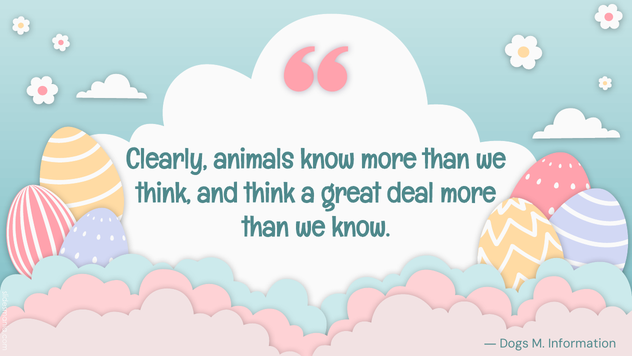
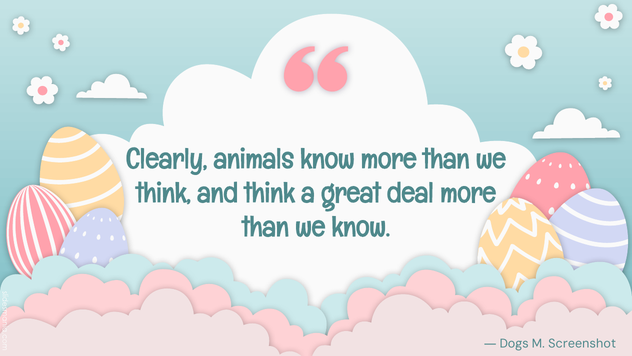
Information: Information -> Screenshot
